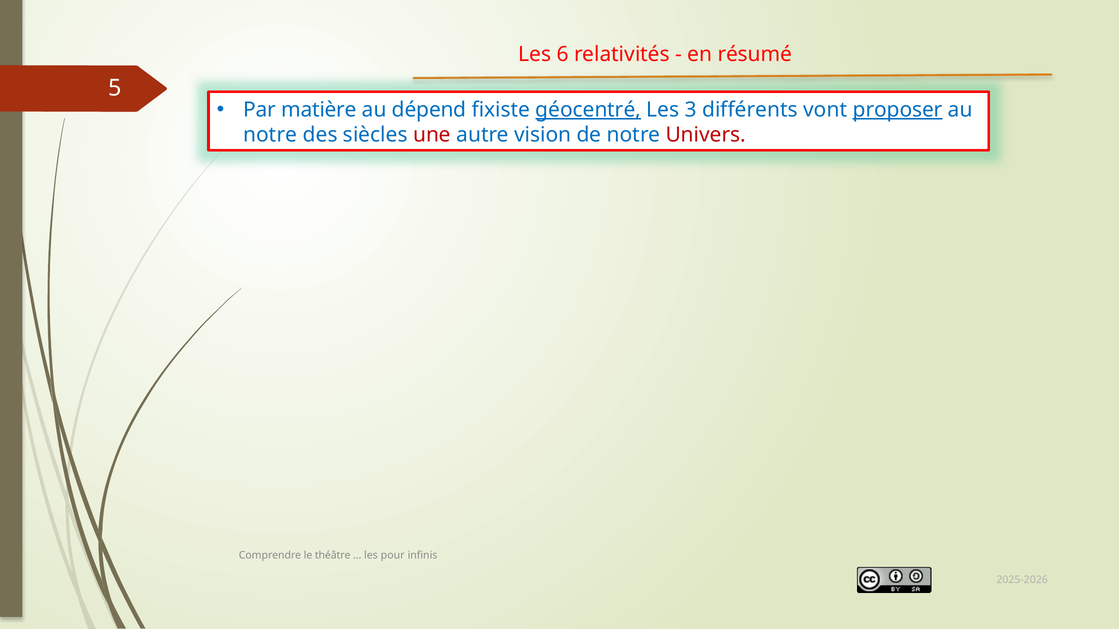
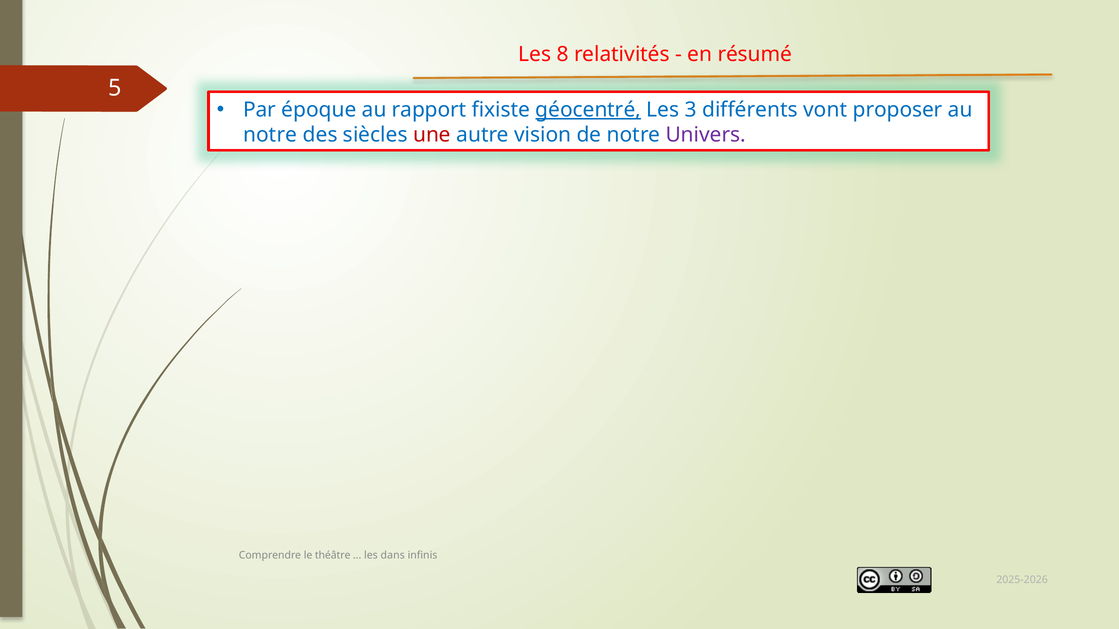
6: 6 -> 8
matière: matière -> époque
dépend: dépend -> rapport
proposer underline: present -> none
Univers colour: red -> purple
pour: pour -> dans
